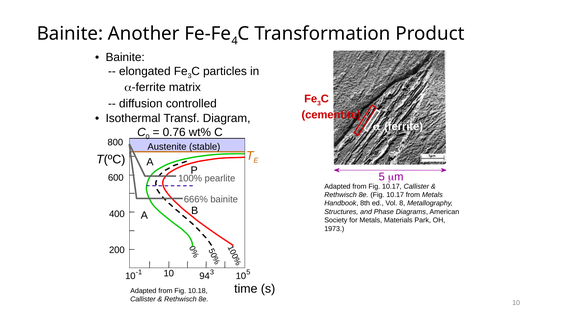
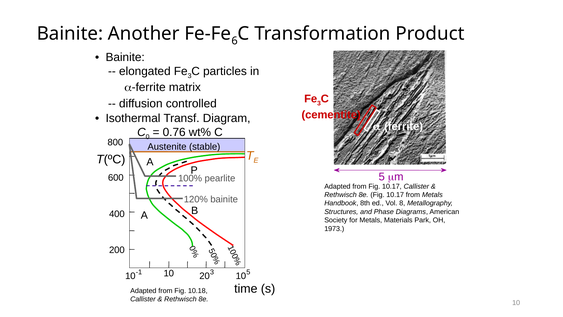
4: 4 -> 6
666%: 666% -> 120%
94: 94 -> 20
